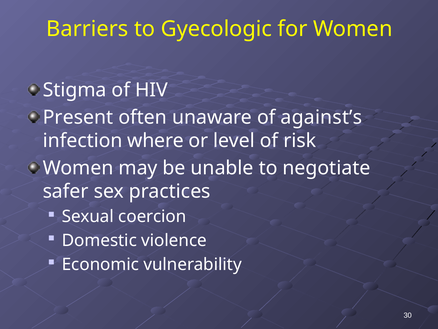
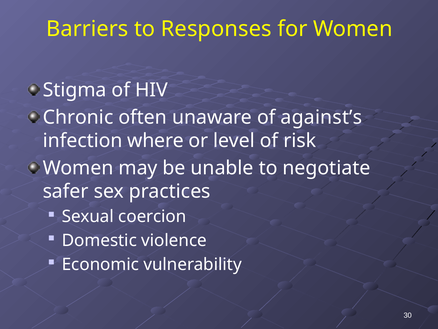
Gyecologic: Gyecologic -> Responses
Present: Present -> Chronic
